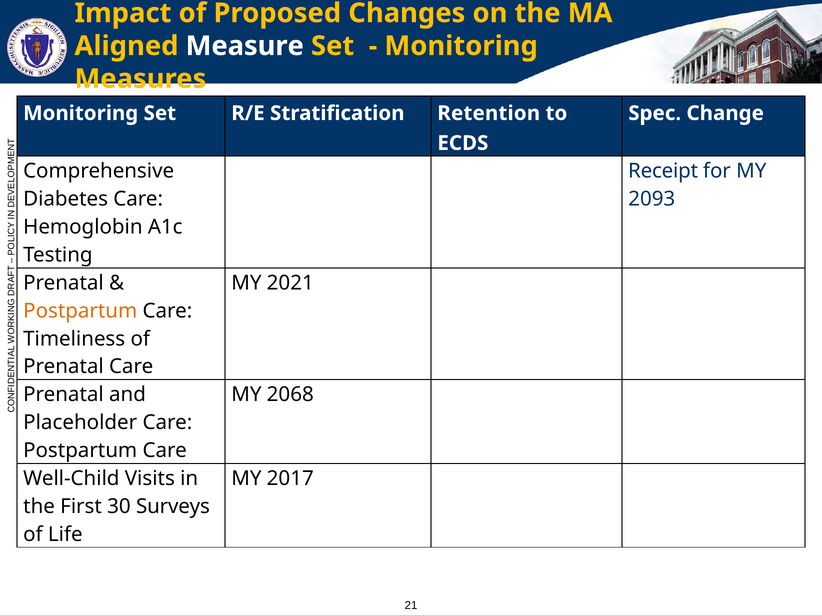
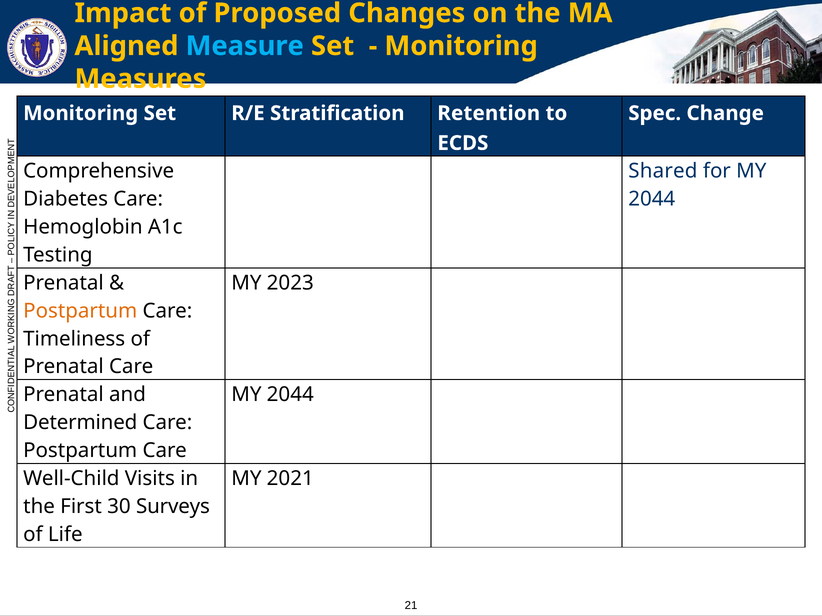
Measure colour: white -> light blue
Receipt: Receipt -> Shared
2093 at (652, 199): 2093 -> 2044
2021: 2021 -> 2023
2068 at (290, 395): 2068 -> 2044
Placeholder: Placeholder -> Determined
2017: 2017 -> 2021
